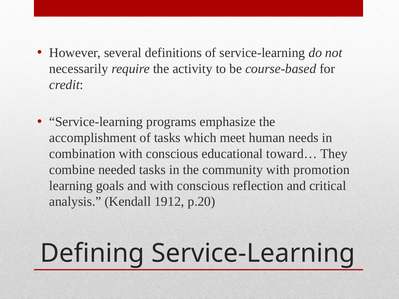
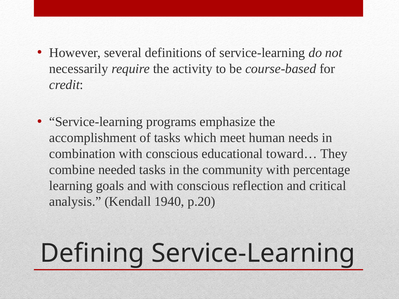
promotion: promotion -> percentage
1912: 1912 -> 1940
